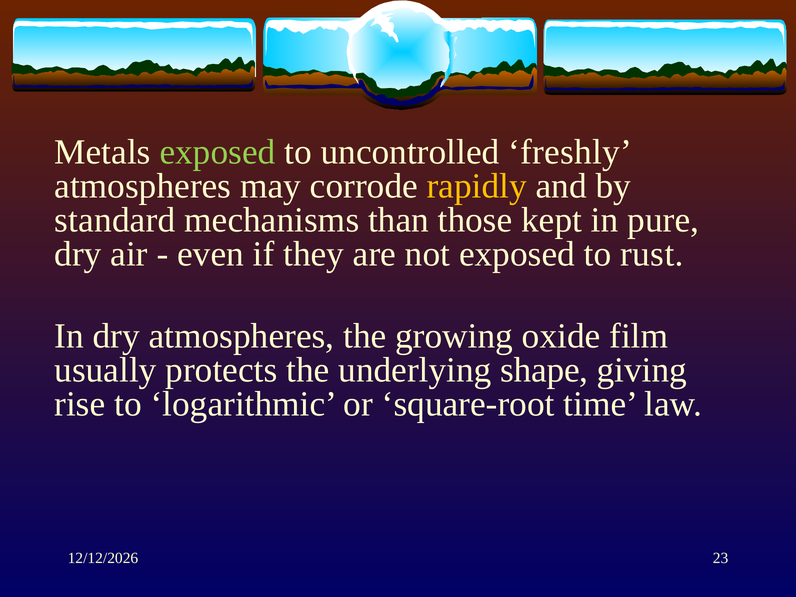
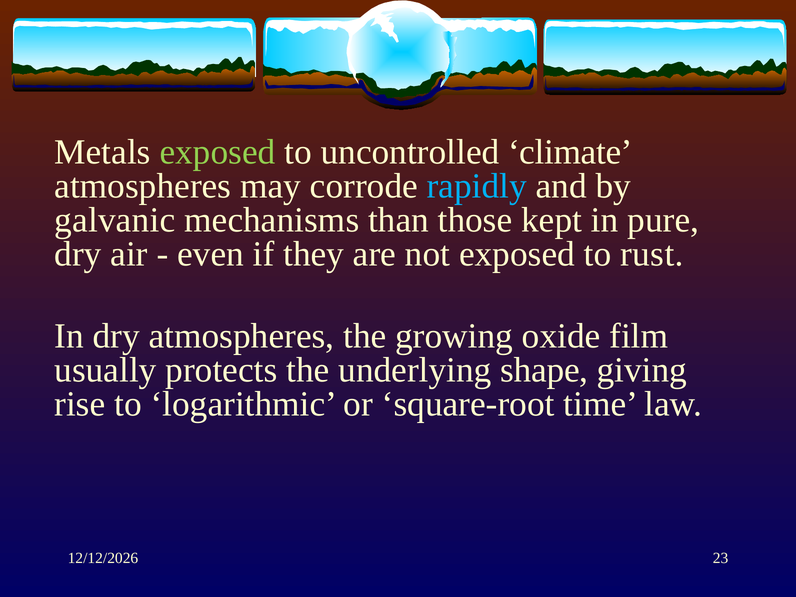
freshly: freshly -> climate
rapidly colour: yellow -> light blue
standard: standard -> galvanic
